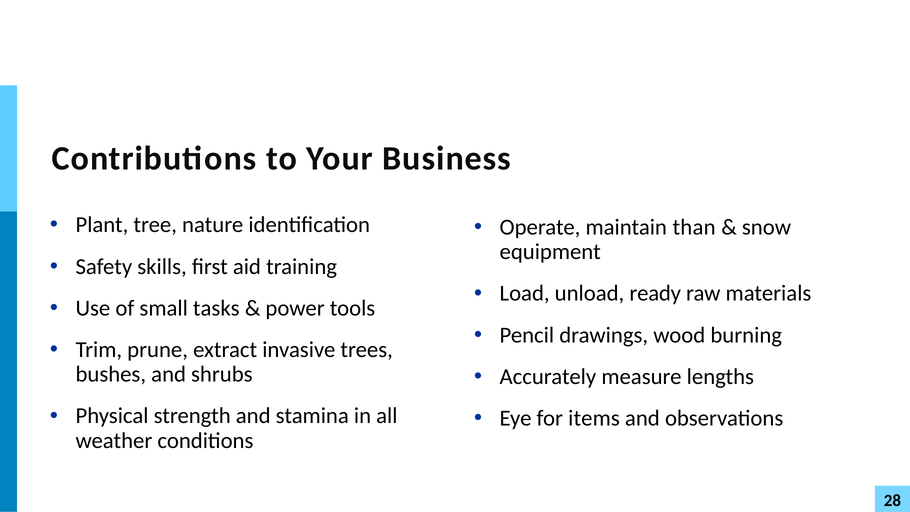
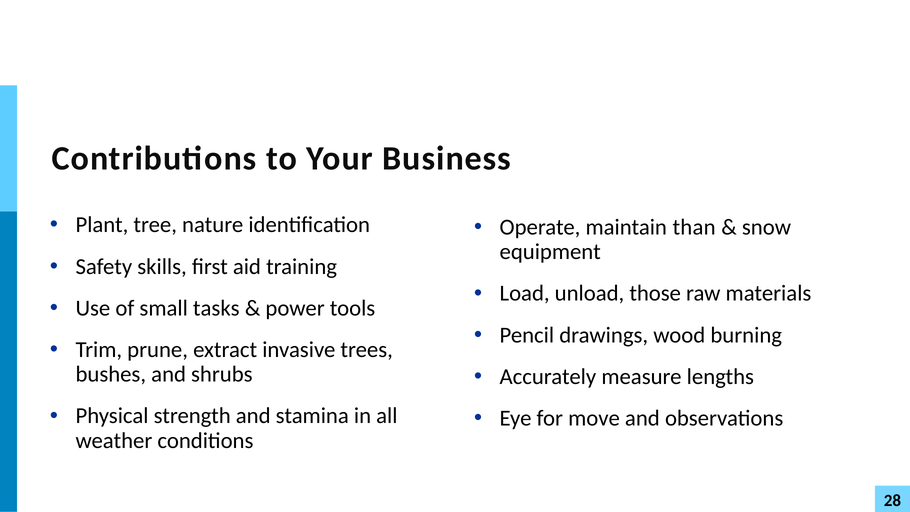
ready: ready -> those
items: items -> move
